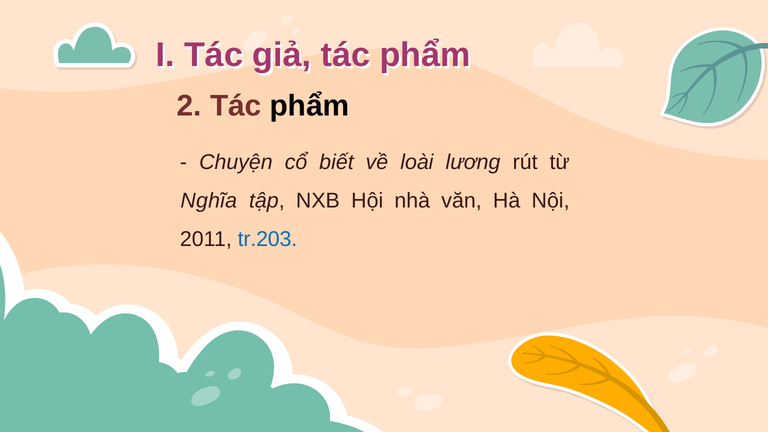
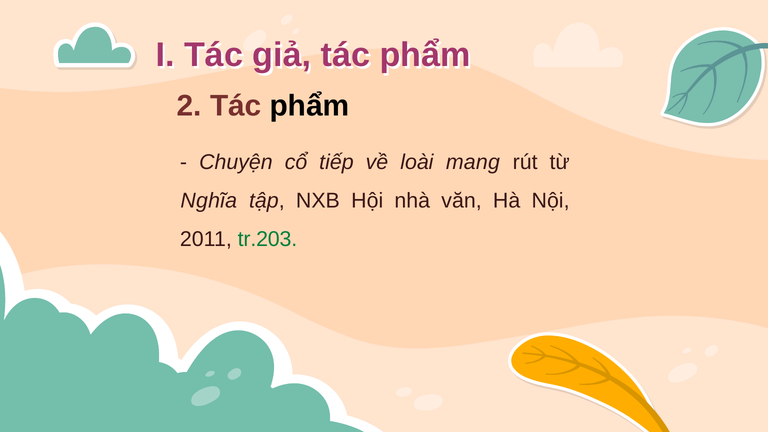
biết: biết -> tiếp
lương: lương -> mang
tr.203 colour: blue -> green
